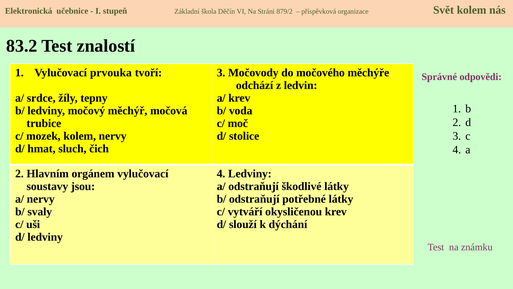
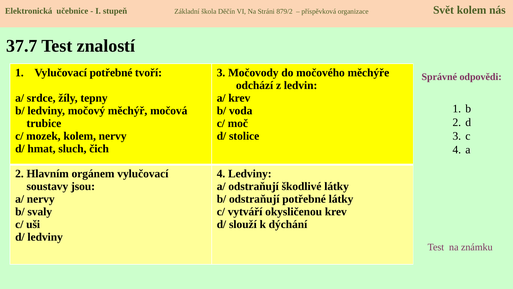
83.2: 83.2 -> 37.7
Vylučovací prvouka: prvouka -> potřebné
